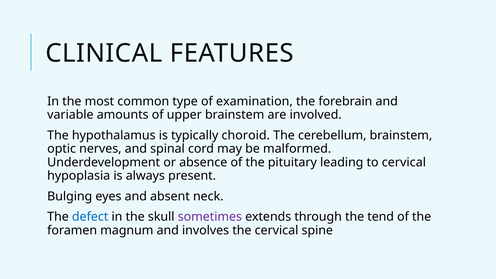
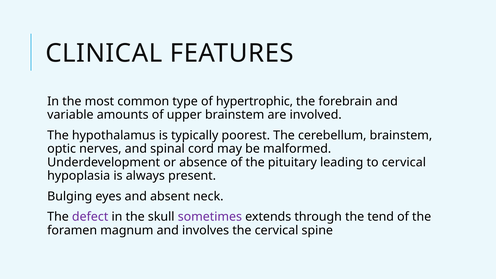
examination: examination -> hypertrophic
choroid: choroid -> poorest
defect colour: blue -> purple
